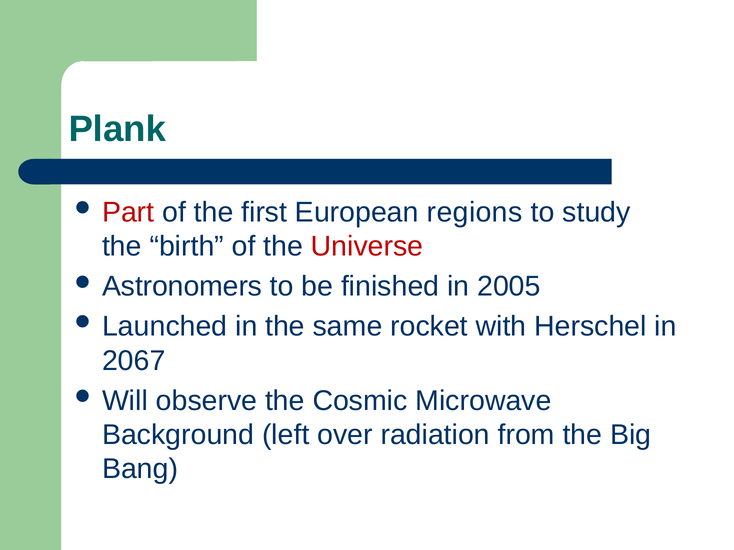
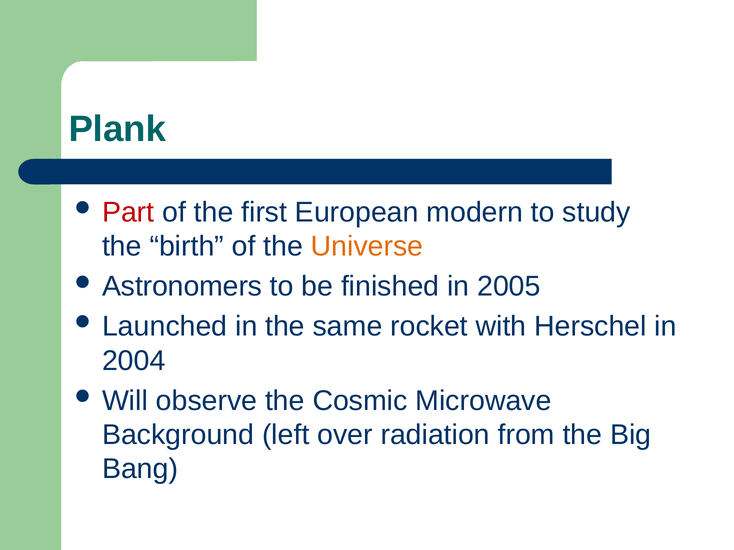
regions: regions -> modern
Universe colour: red -> orange
2067: 2067 -> 2004
